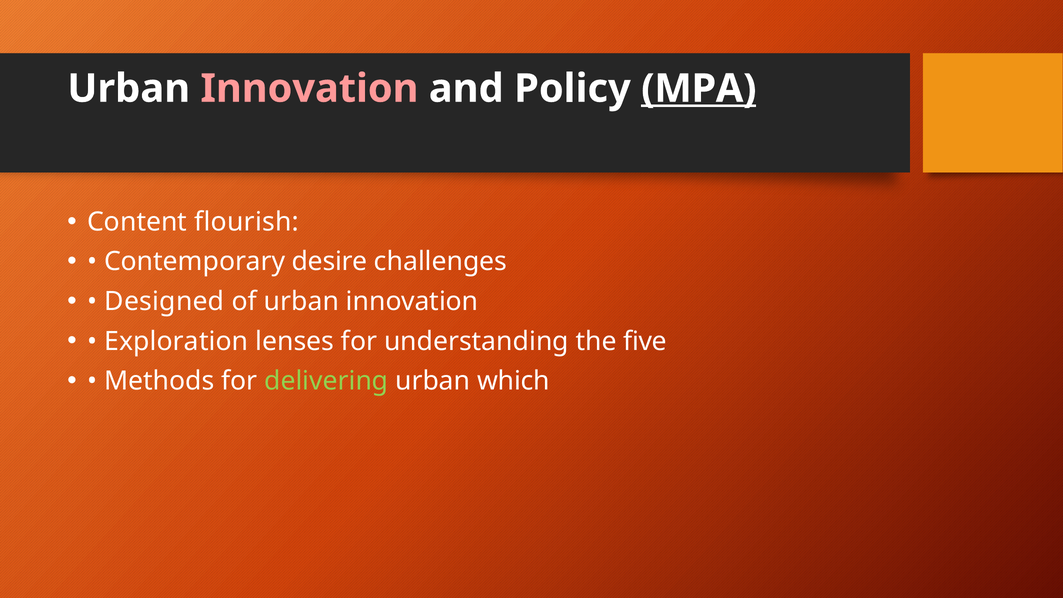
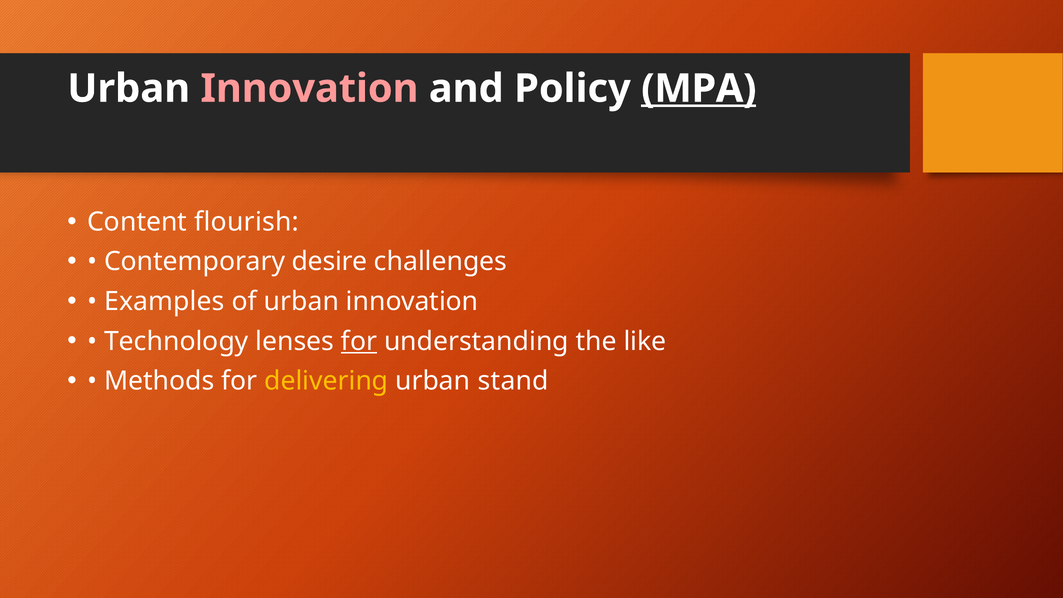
Designed: Designed -> Examples
Exploration: Exploration -> Technology
for at (359, 341) underline: none -> present
five: five -> like
delivering colour: light green -> yellow
which: which -> stand
